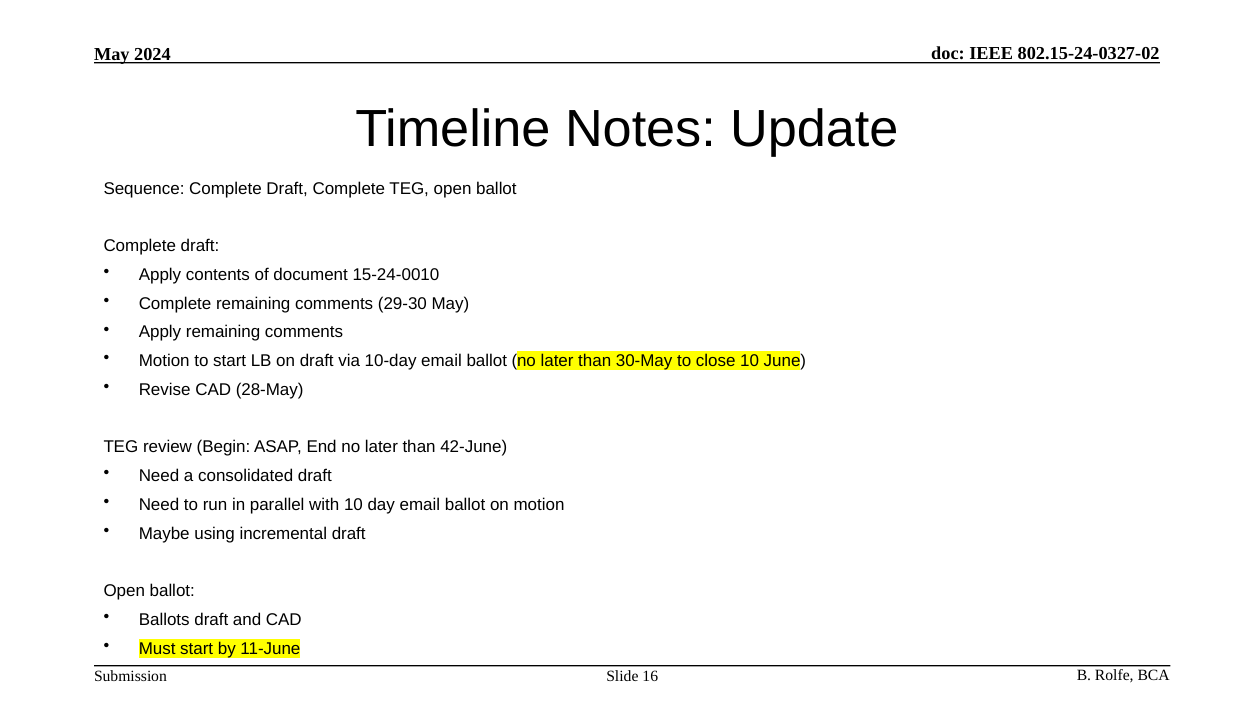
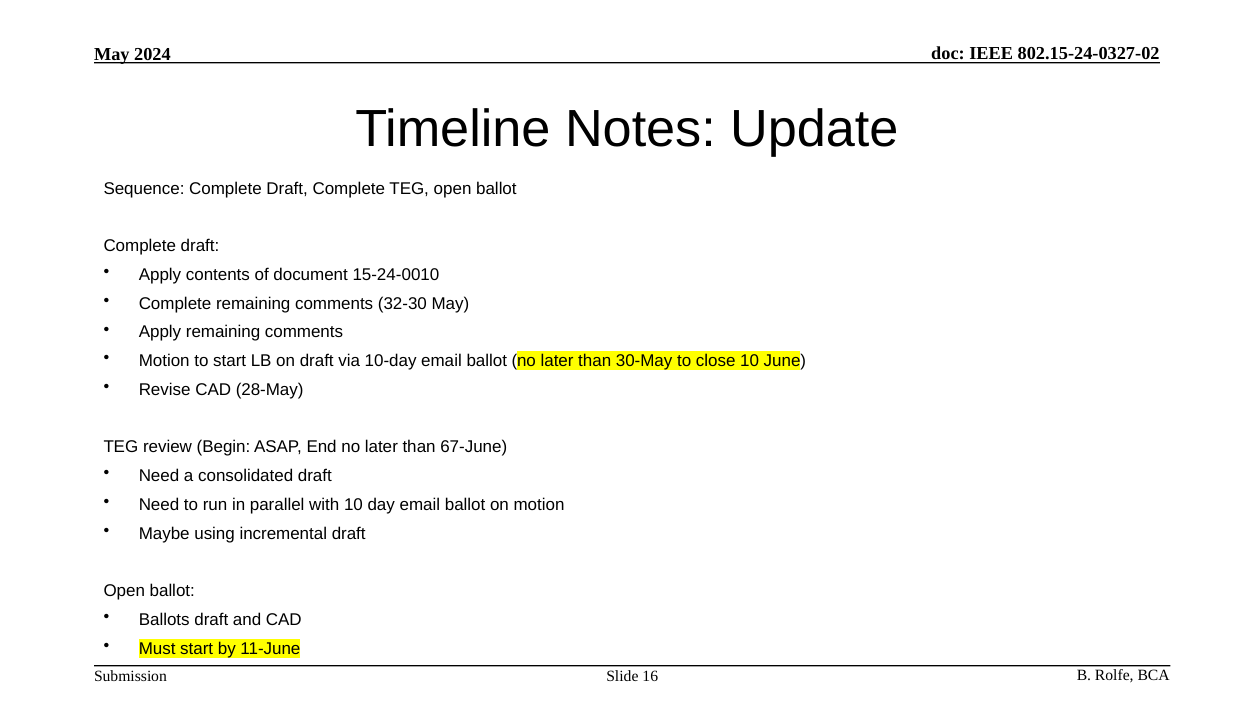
29-30: 29-30 -> 32-30
42-June: 42-June -> 67-June
